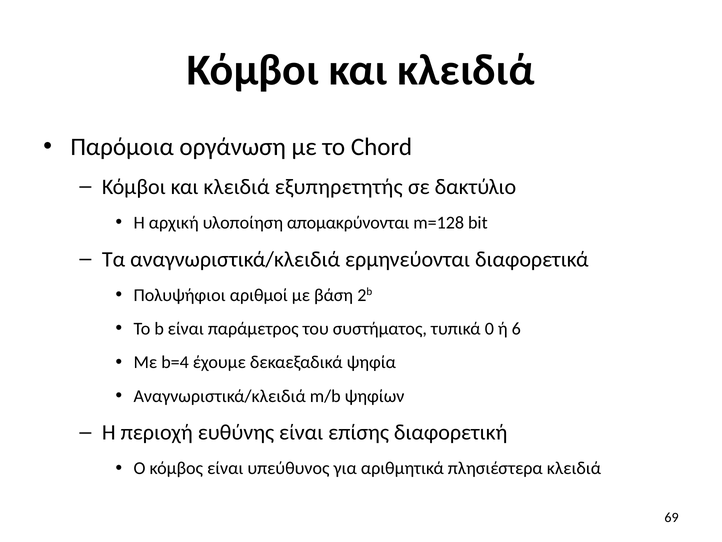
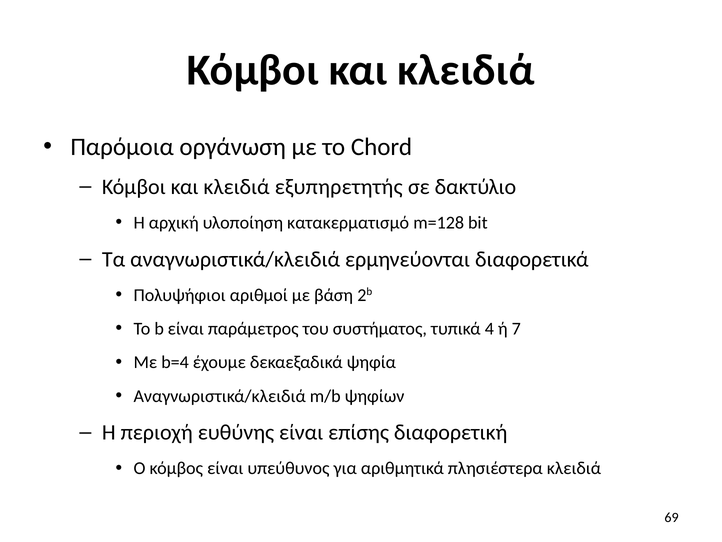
απομακρύνονται: απομακρύνονται -> κατακερματισμό
0: 0 -> 4
6: 6 -> 7
